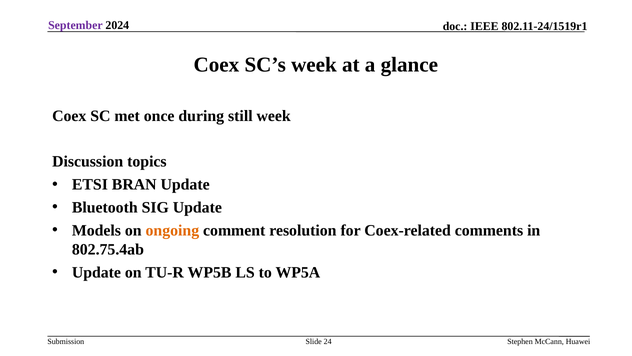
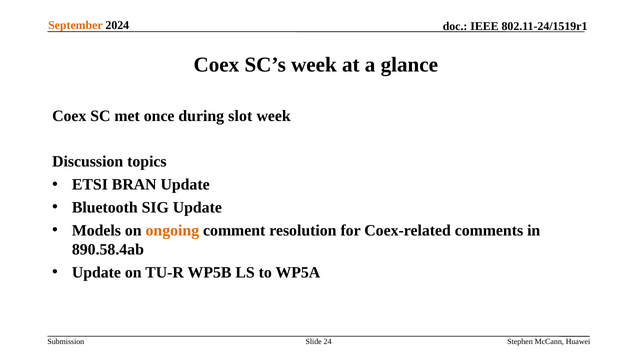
September colour: purple -> orange
still: still -> slot
802.75.4ab: 802.75.4ab -> 890.58.4ab
